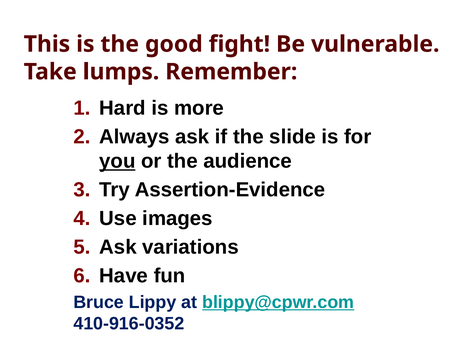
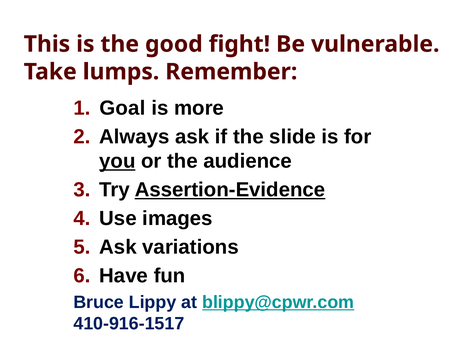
Hard: Hard -> Goal
Assertion-Evidence underline: none -> present
410-916-0352: 410-916-0352 -> 410-916-1517
